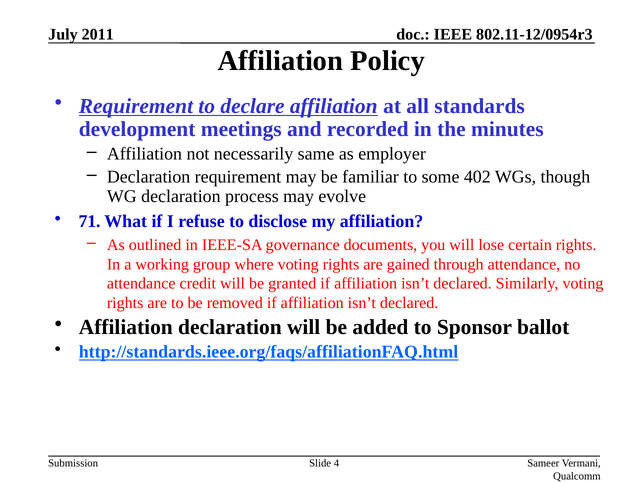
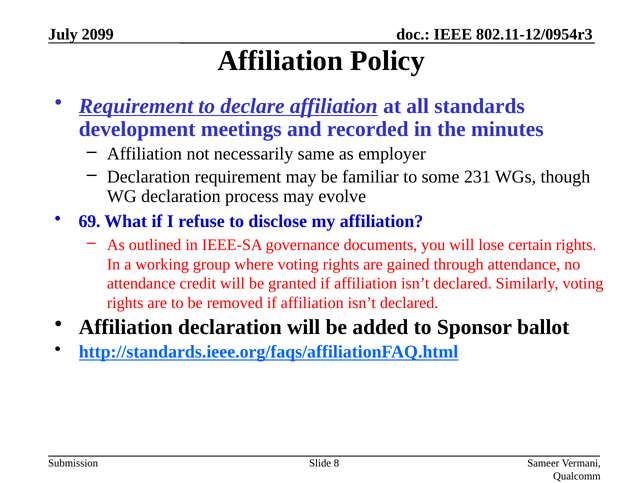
2011: 2011 -> 2099
402: 402 -> 231
71: 71 -> 69
4: 4 -> 8
